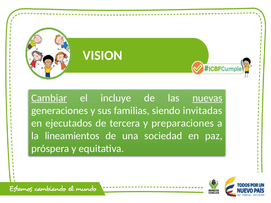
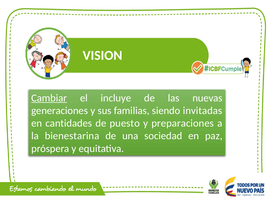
nuevas underline: present -> none
ejecutados: ejecutados -> cantidades
tercera: tercera -> puesto
lineamientos: lineamientos -> bienestarina
